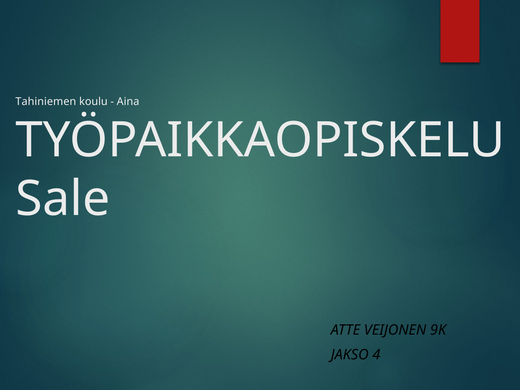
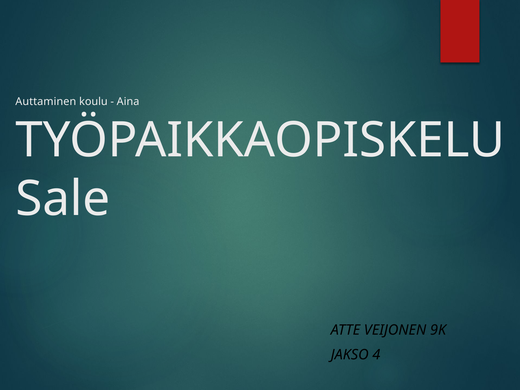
Tahiniemen: Tahiniemen -> Auttaminen
